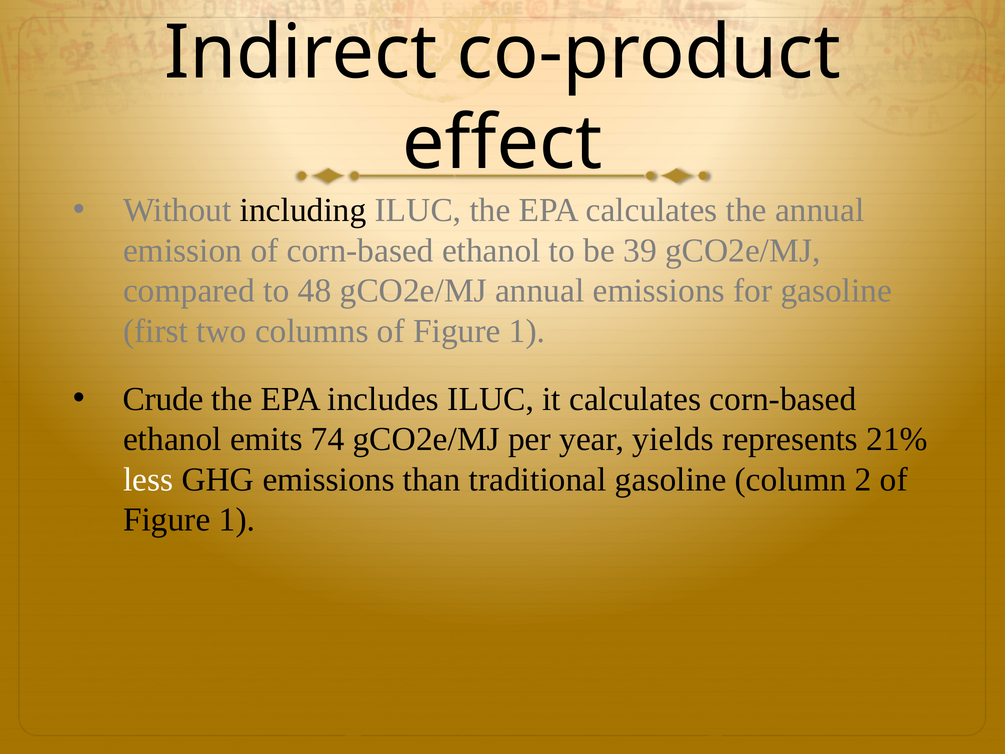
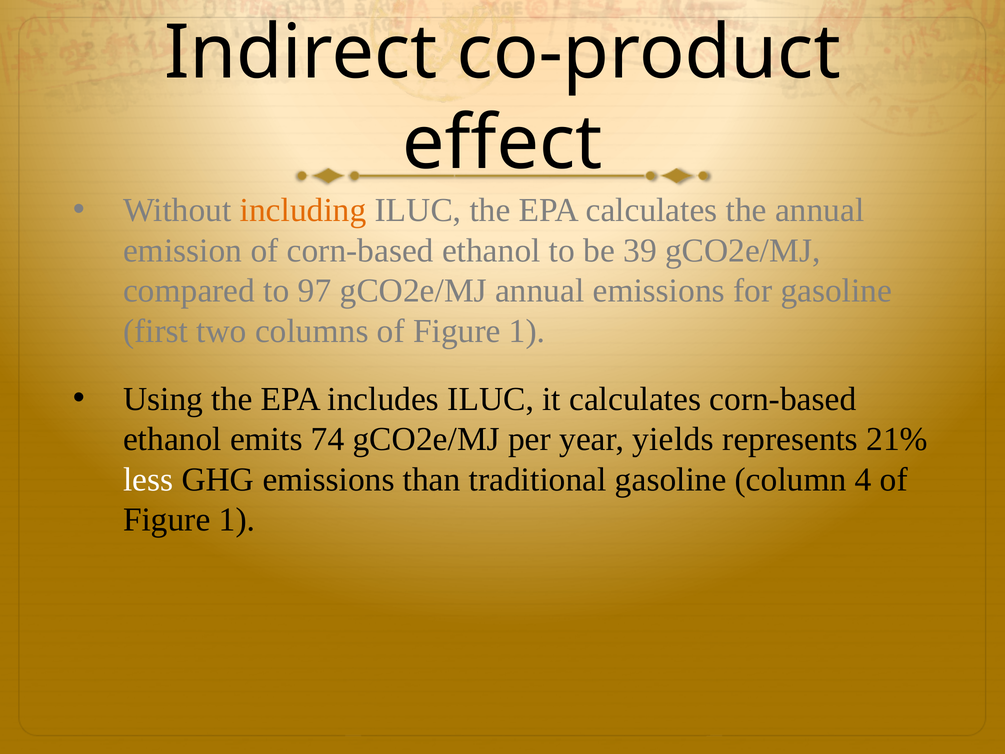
including colour: black -> orange
48: 48 -> 97
Crude: Crude -> Using
2: 2 -> 4
